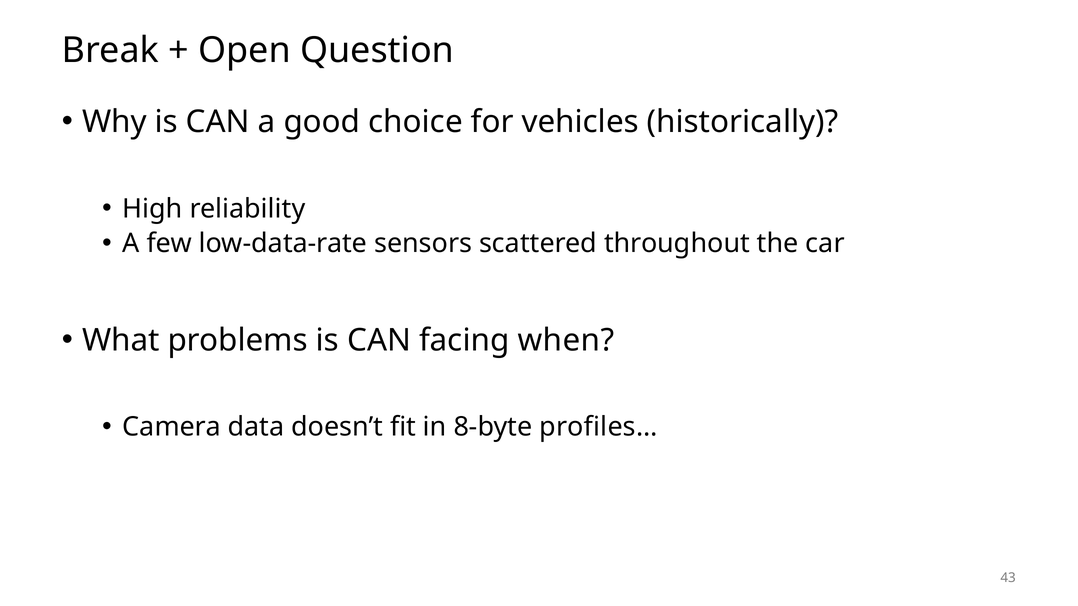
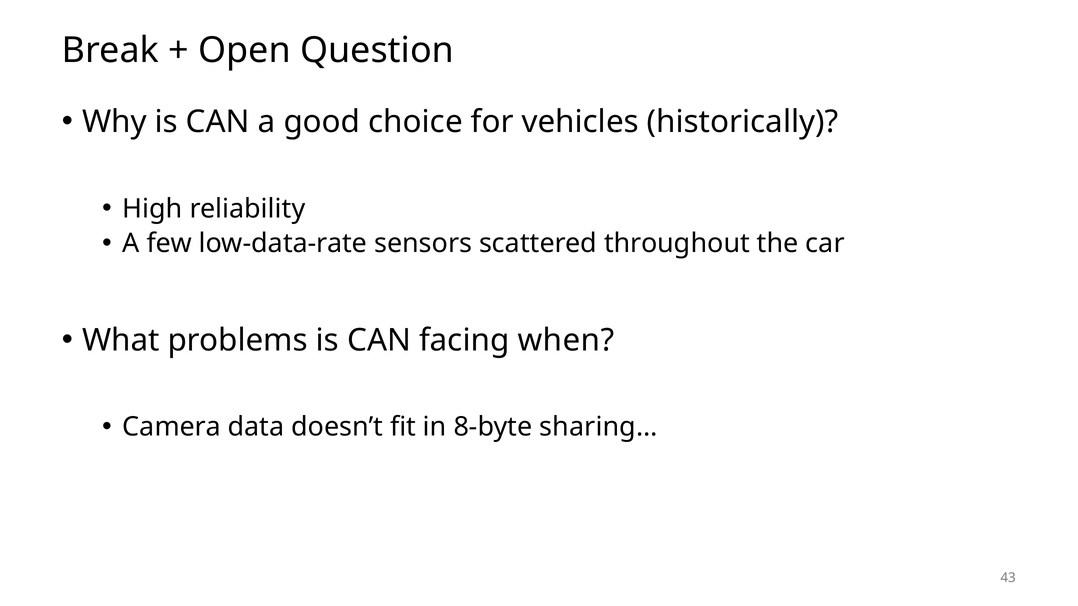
profiles…: profiles… -> sharing…
